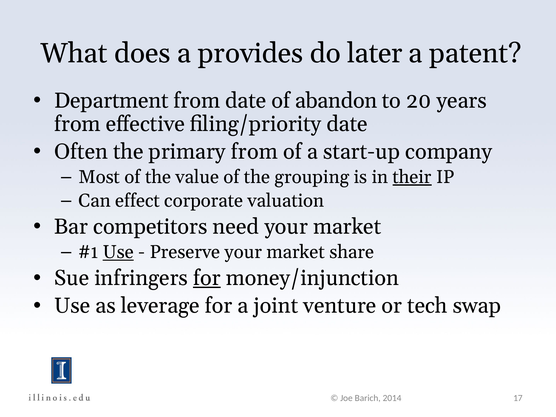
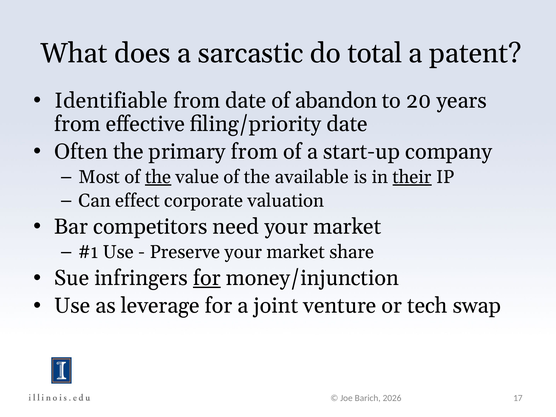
provides: provides -> sarcastic
later: later -> total
Department: Department -> Identifiable
the at (158, 177) underline: none -> present
grouping: grouping -> available
Use at (118, 252) underline: present -> none
2014: 2014 -> 2026
